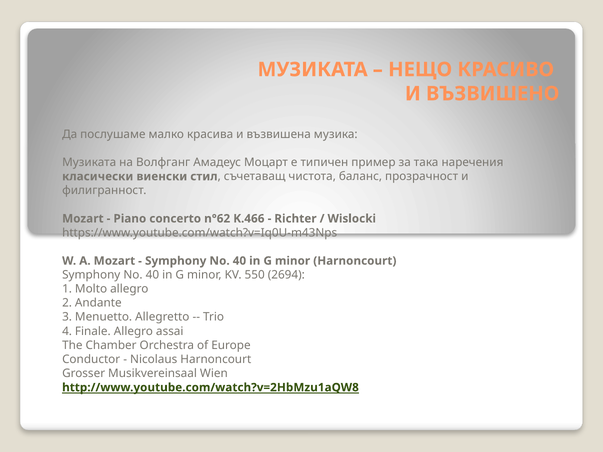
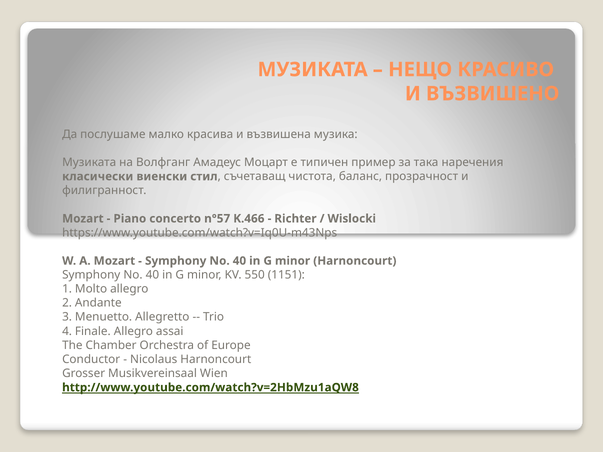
n°62: n°62 -> n°57
2694: 2694 -> 1151
